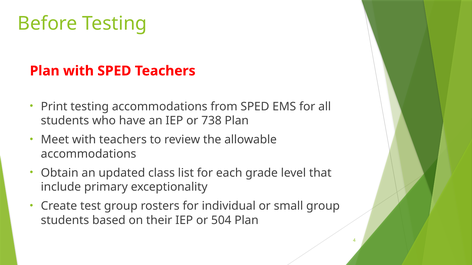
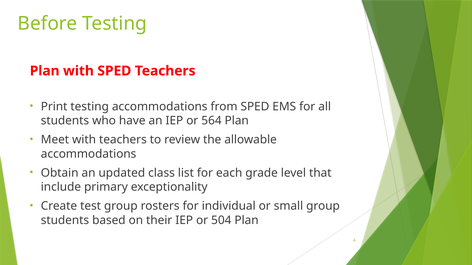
738: 738 -> 564
